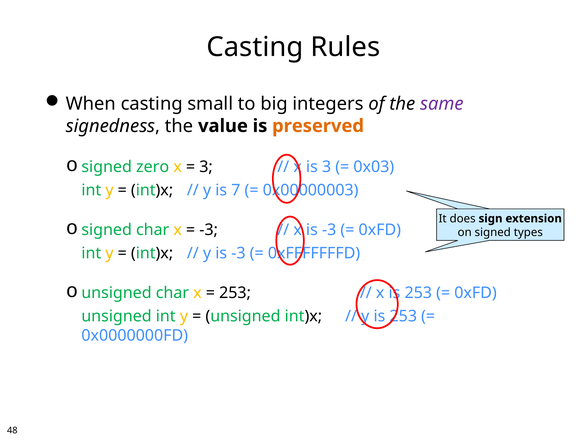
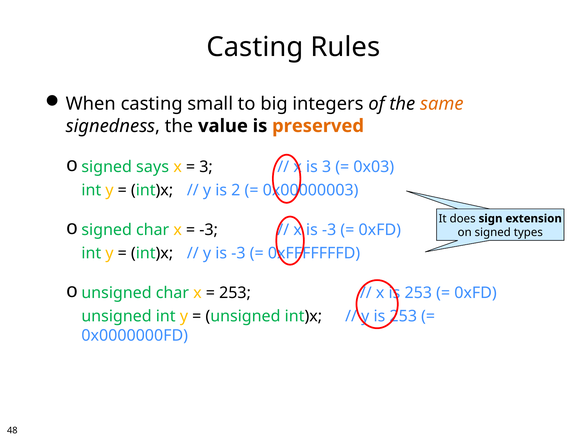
same colour: purple -> orange
zero: zero -> says
7: 7 -> 2
